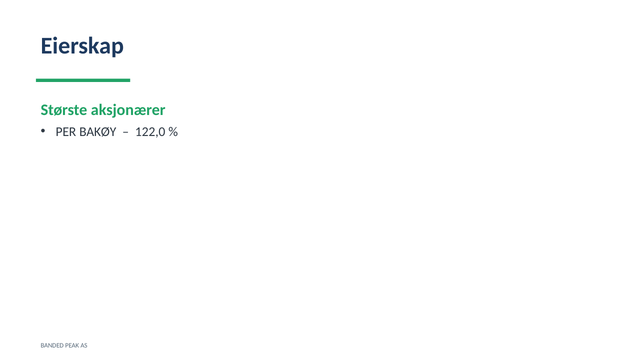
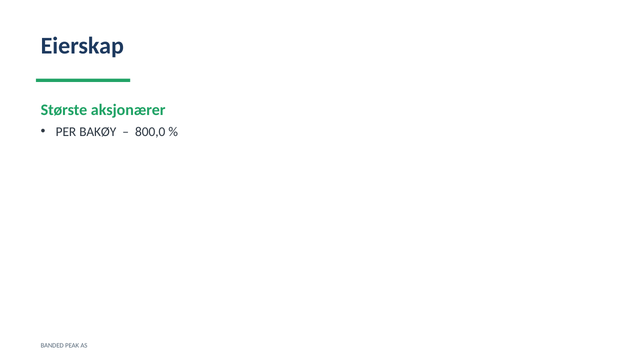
122,0: 122,0 -> 800,0
